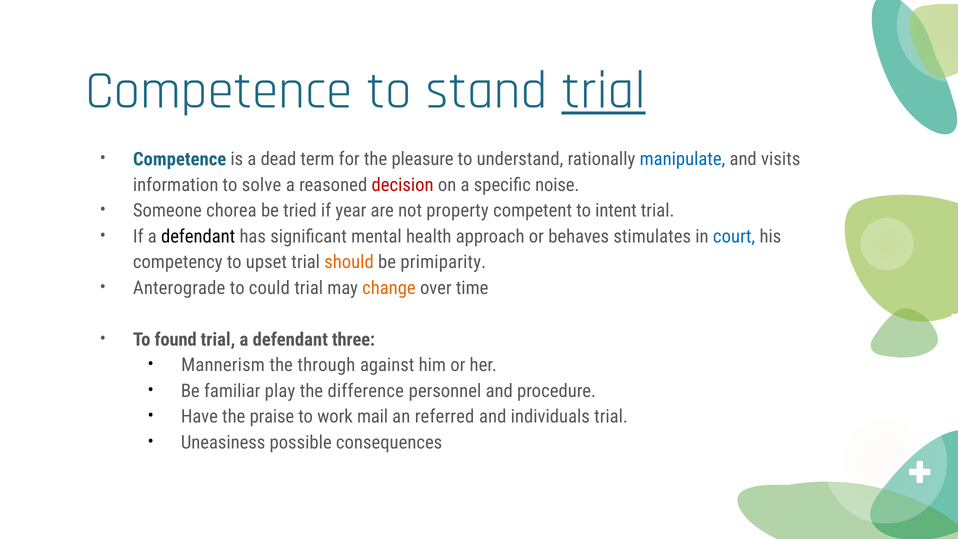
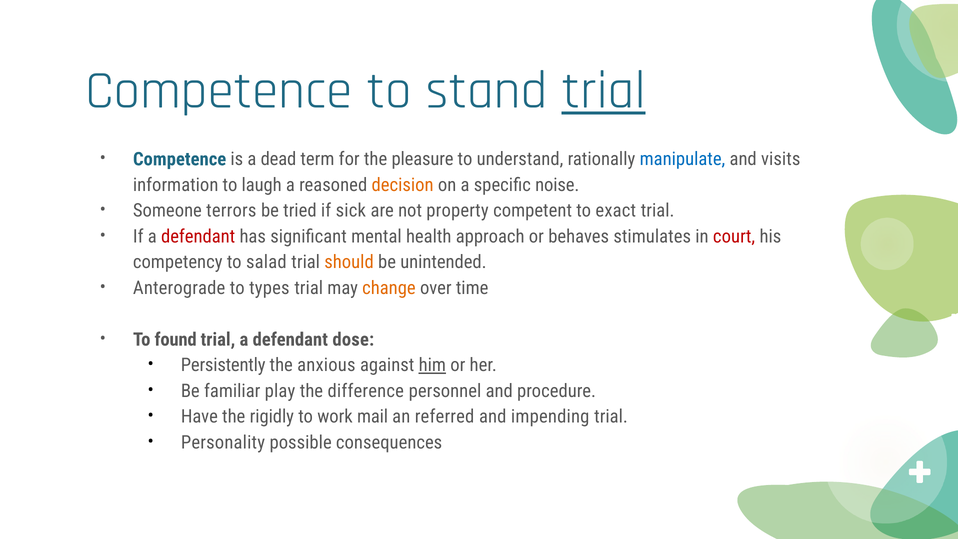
solve: solve -> laugh
decision colour: red -> orange
chorea: chorea -> terrors
year: year -> sick
intent: intent -> exact
defendant at (198, 236) colour: black -> red
court colour: blue -> red
upset: upset -> salad
primiparity: primiparity -> unintended
could: could -> types
three: three -> dose
Mannerism: Mannerism -> Persistently
through: through -> anxious
him underline: none -> present
praise: praise -> rigidly
individuals: individuals -> impending
Uneasiness: Uneasiness -> Personality
